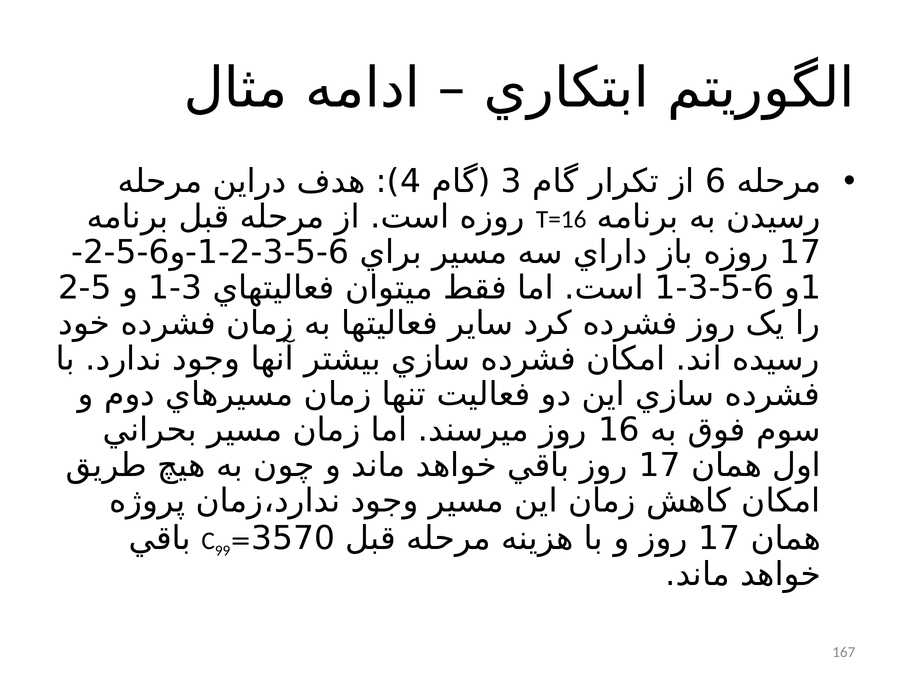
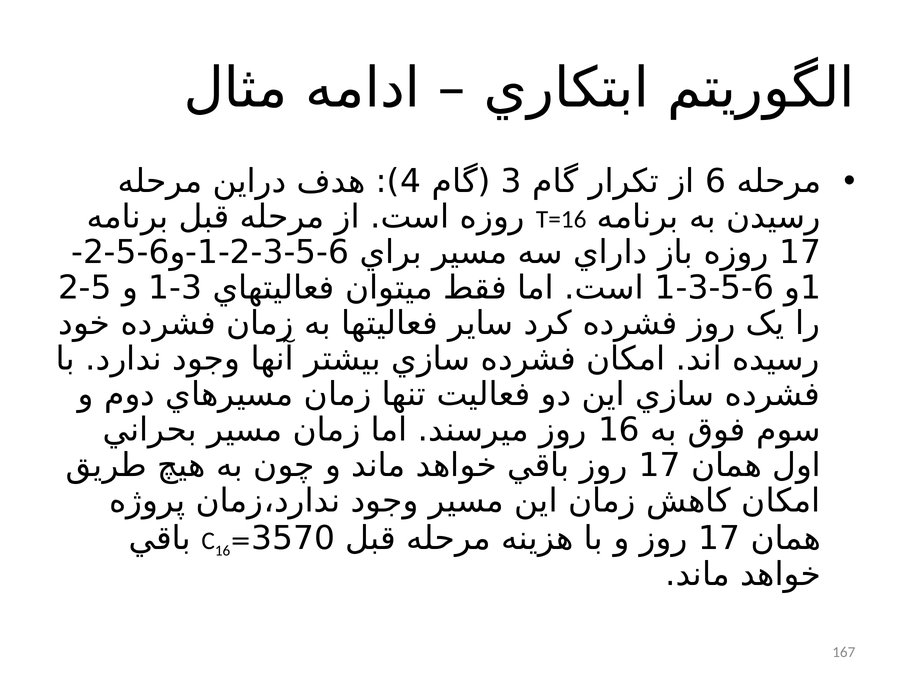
99 at (223, 550): 99 -> 16
